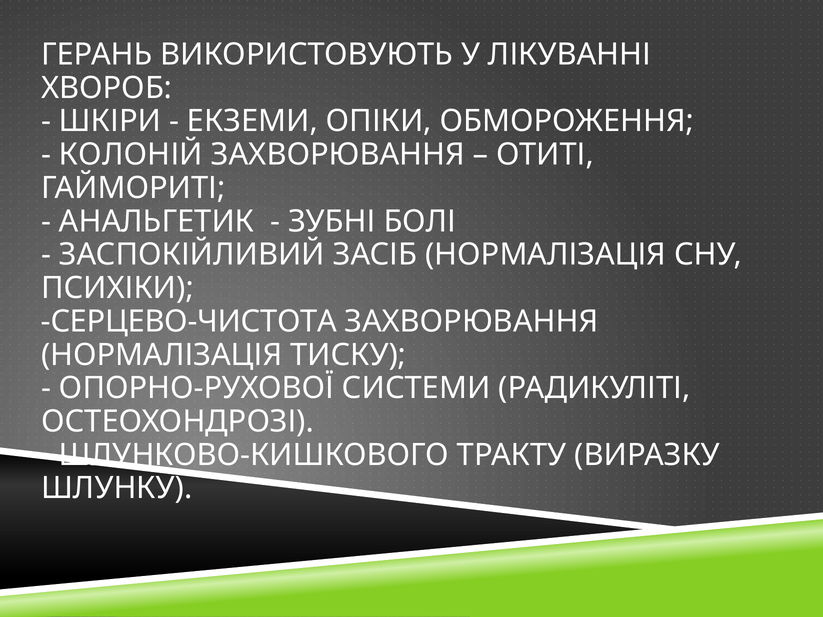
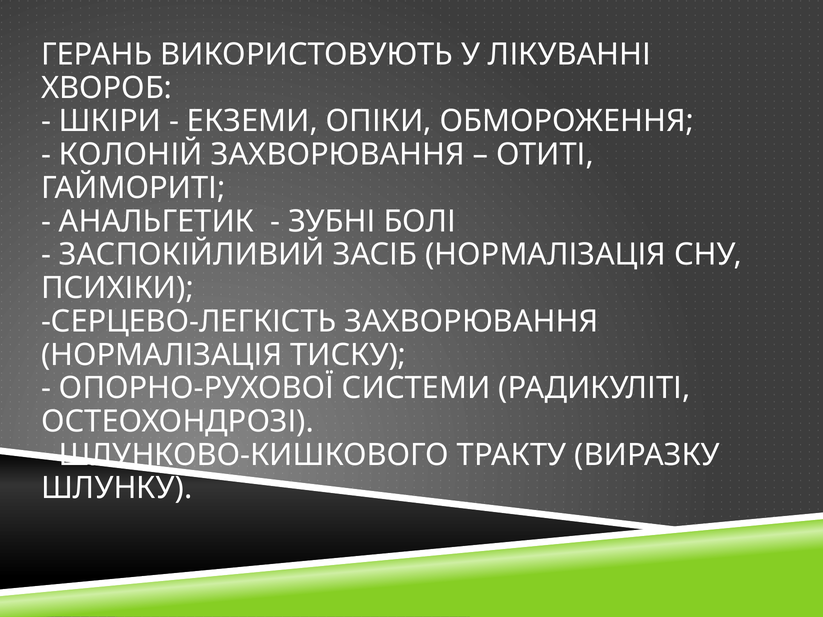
СЕРЦЕВО-ЧИСТОТА: СЕРЦЕВО-ЧИСТОТА -> СЕРЦЕВО-ЛЕГКІСТЬ
